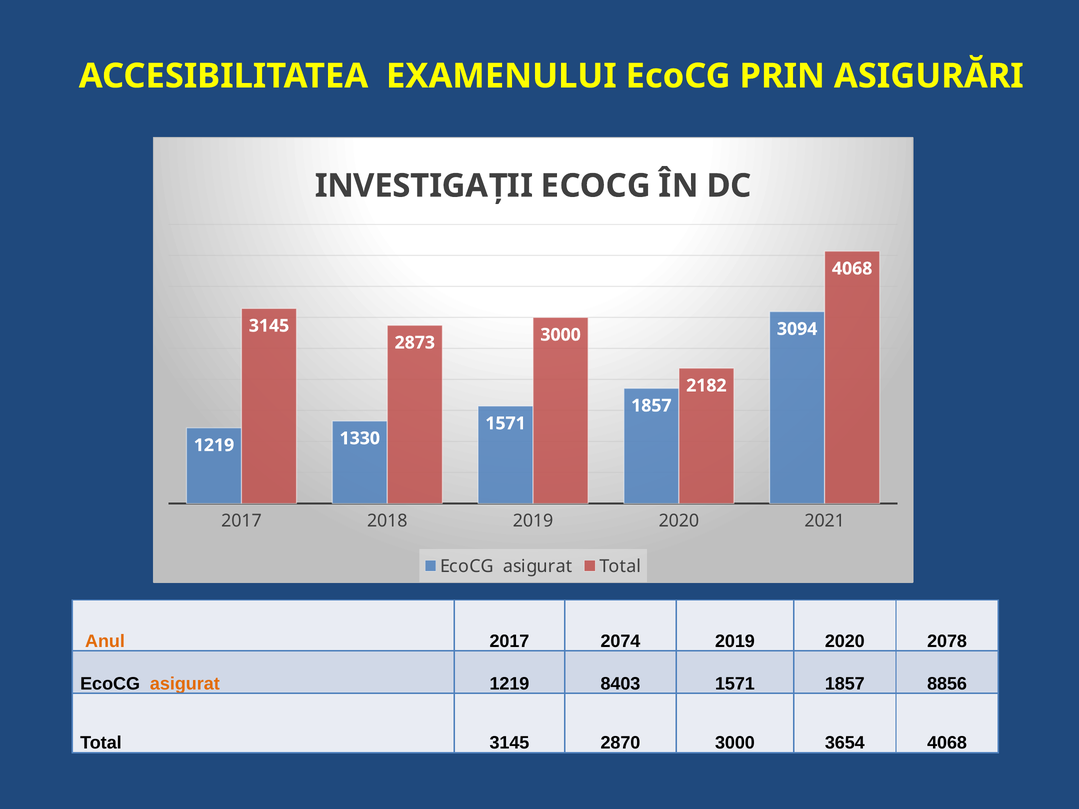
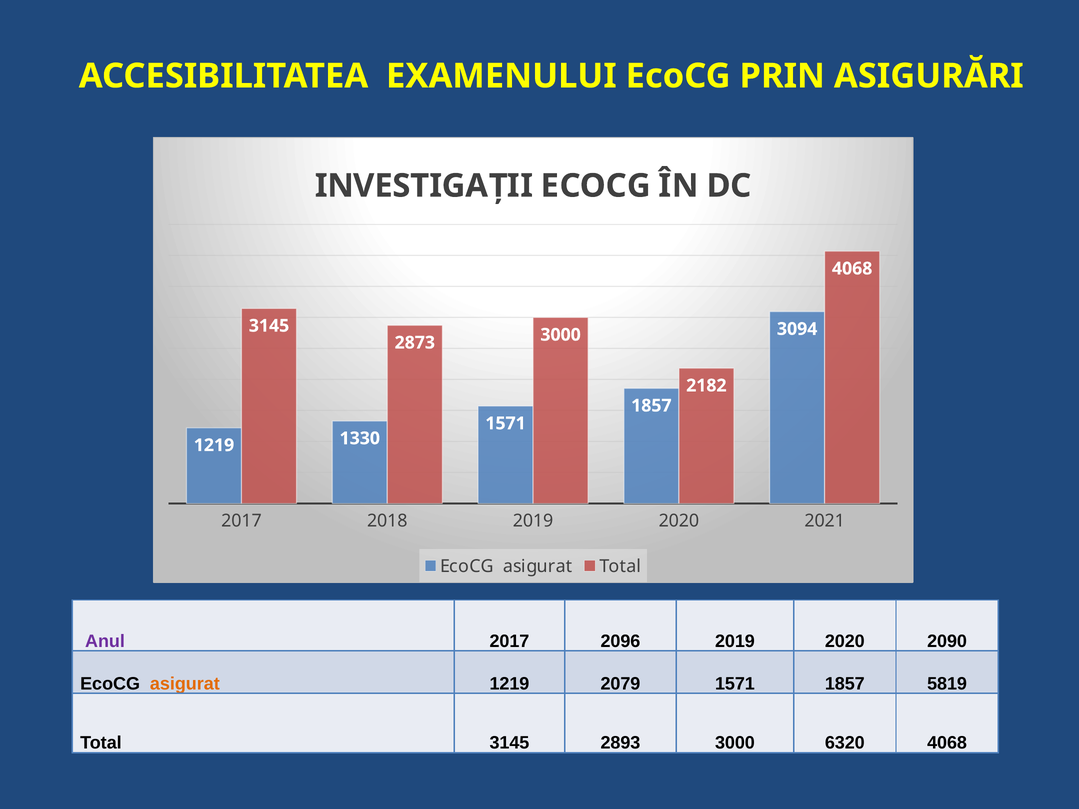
Anul colour: orange -> purple
2074: 2074 -> 2096
2078: 2078 -> 2090
8403: 8403 -> 2079
8856: 8856 -> 5819
2870: 2870 -> 2893
3654: 3654 -> 6320
